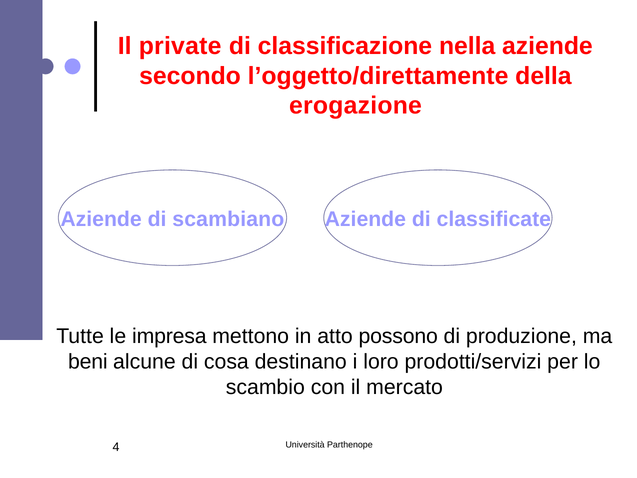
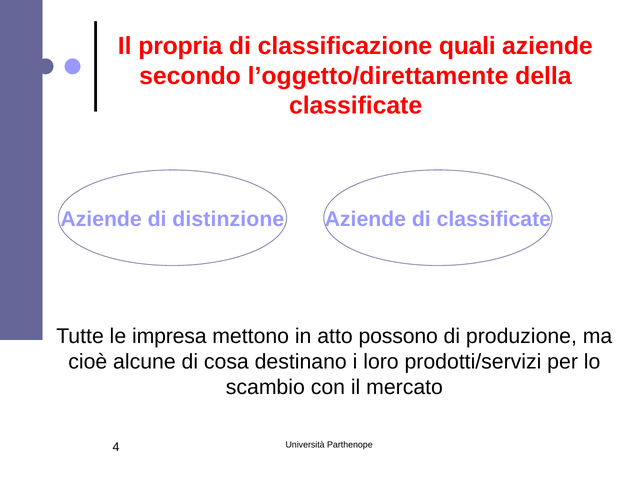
private: private -> propria
nella: nella -> quali
erogazione at (355, 106): erogazione -> classificate
scambiano: scambiano -> distinzione
beni: beni -> cioè
